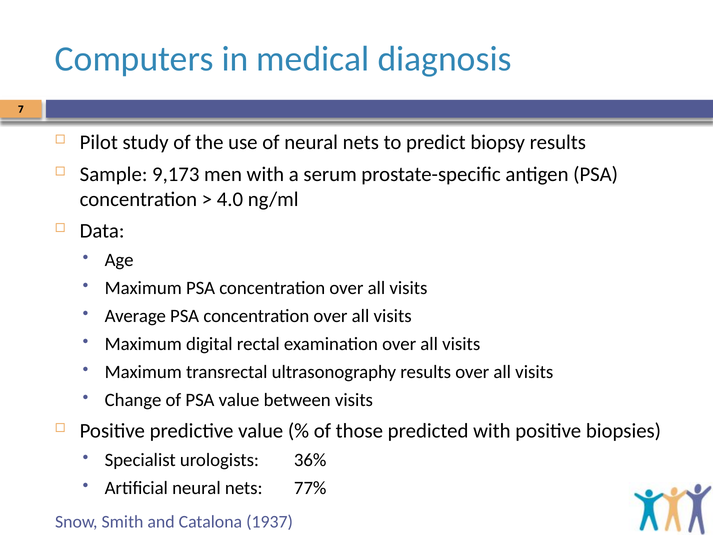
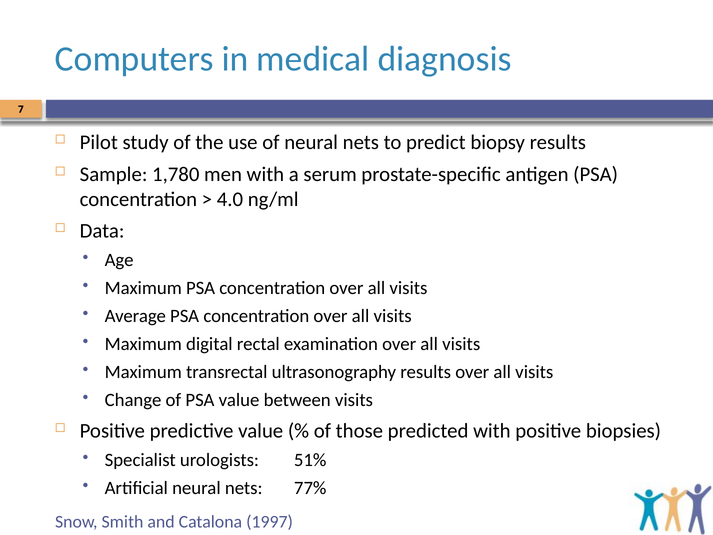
9,173: 9,173 -> 1,780
36%: 36% -> 51%
1937: 1937 -> 1997
